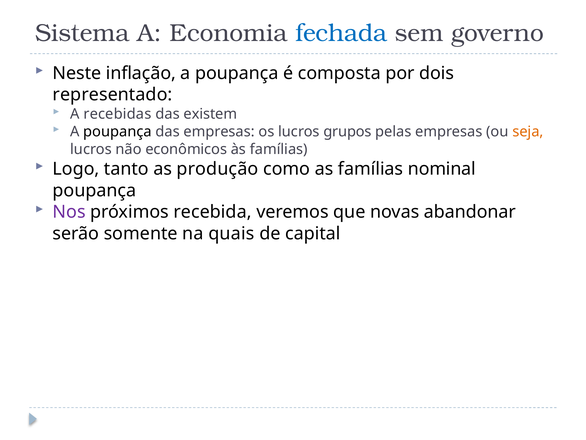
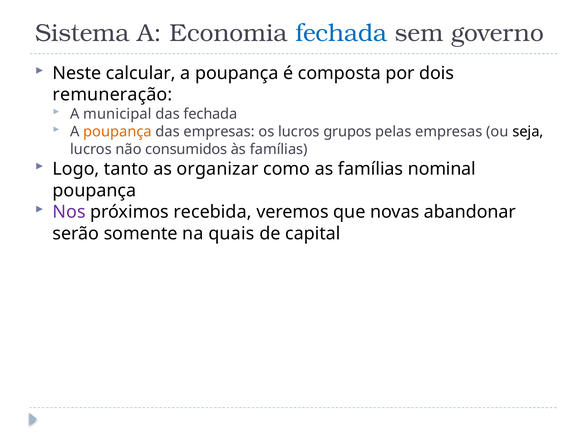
inflação: inflação -> calcular
representado: representado -> remuneração
recebidas: recebidas -> municipal
das existem: existem -> fechada
poupança at (118, 131) colour: black -> orange
seja colour: orange -> black
econômicos: econômicos -> consumidos
produção: produção -> organizar
